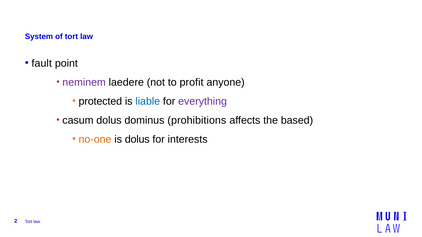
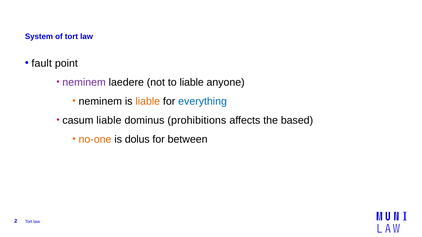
to profit: profit -> liable
protected at (100, 101): protected -> neminem
liable at (148, 101) colour: blue -> orange
everything colour: purple -> blue
casum dolus: dolus -> liable
interests: interests -> between
